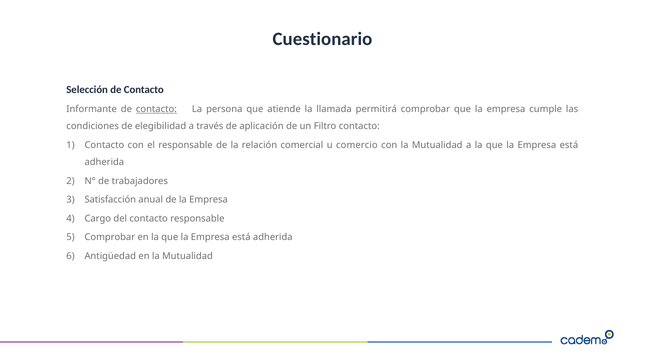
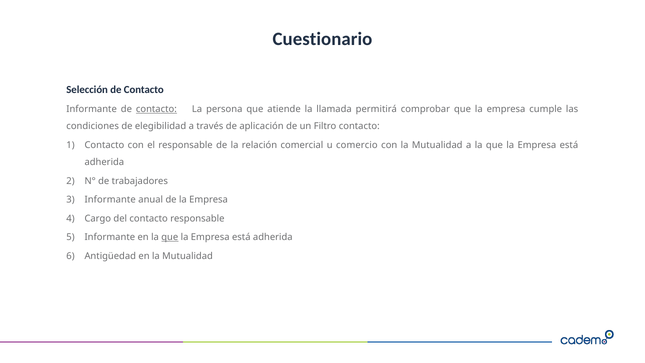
Satisfacción at (110, 200): Satisfacción -> Informante
Comprobar at (110, 237): Comprobar -> Informante
que at (170, 237) underline: none -> present
